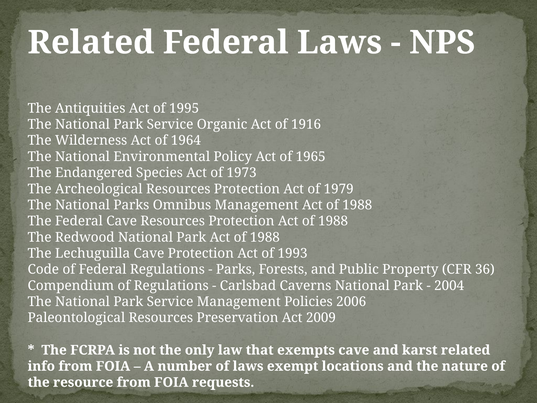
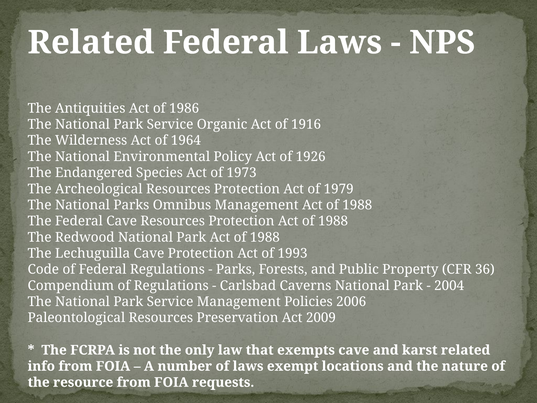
1995: 1995 -> 1986
1965: 1965 -> 1926
